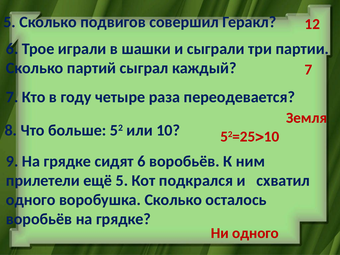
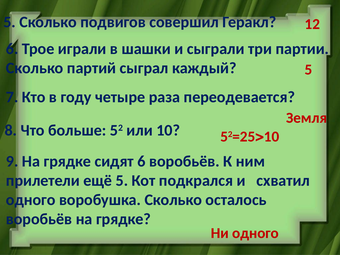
каждый 7: 7 -> 5
